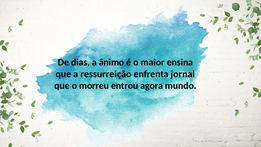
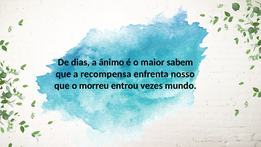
ensina: ensina -> sabem
ressurreição: ressurreição -> recompensa
jornal: jornal -> nosso
agora: agora -> vezes
